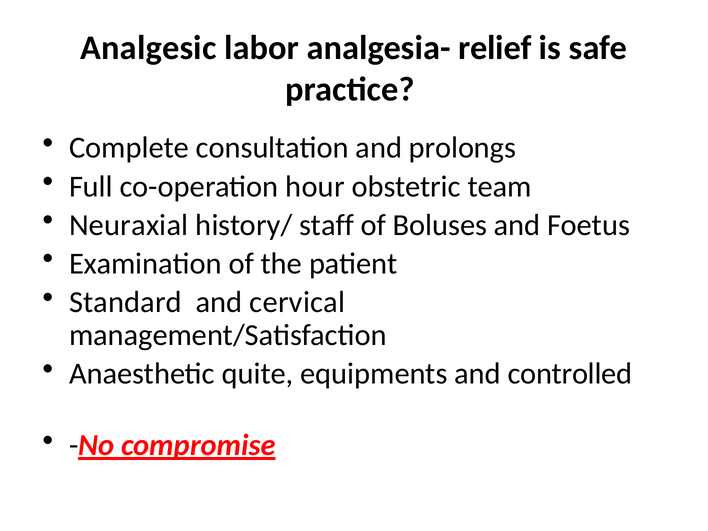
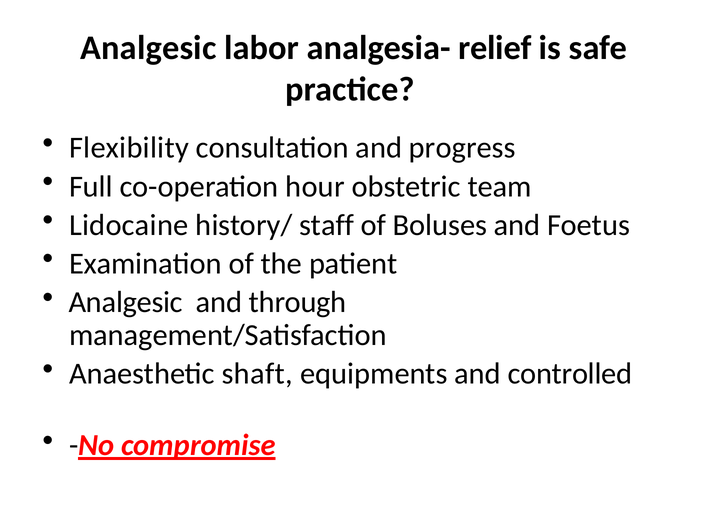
Complete: Complete -> Flexibility
prolongs: prolongs -> progress
Neuraxial: Neuraxial -> Lidocaine
Standard at (125, 302): Standard -> Analgesic
cervical: cervical -> through
quite: quite -> shaft
